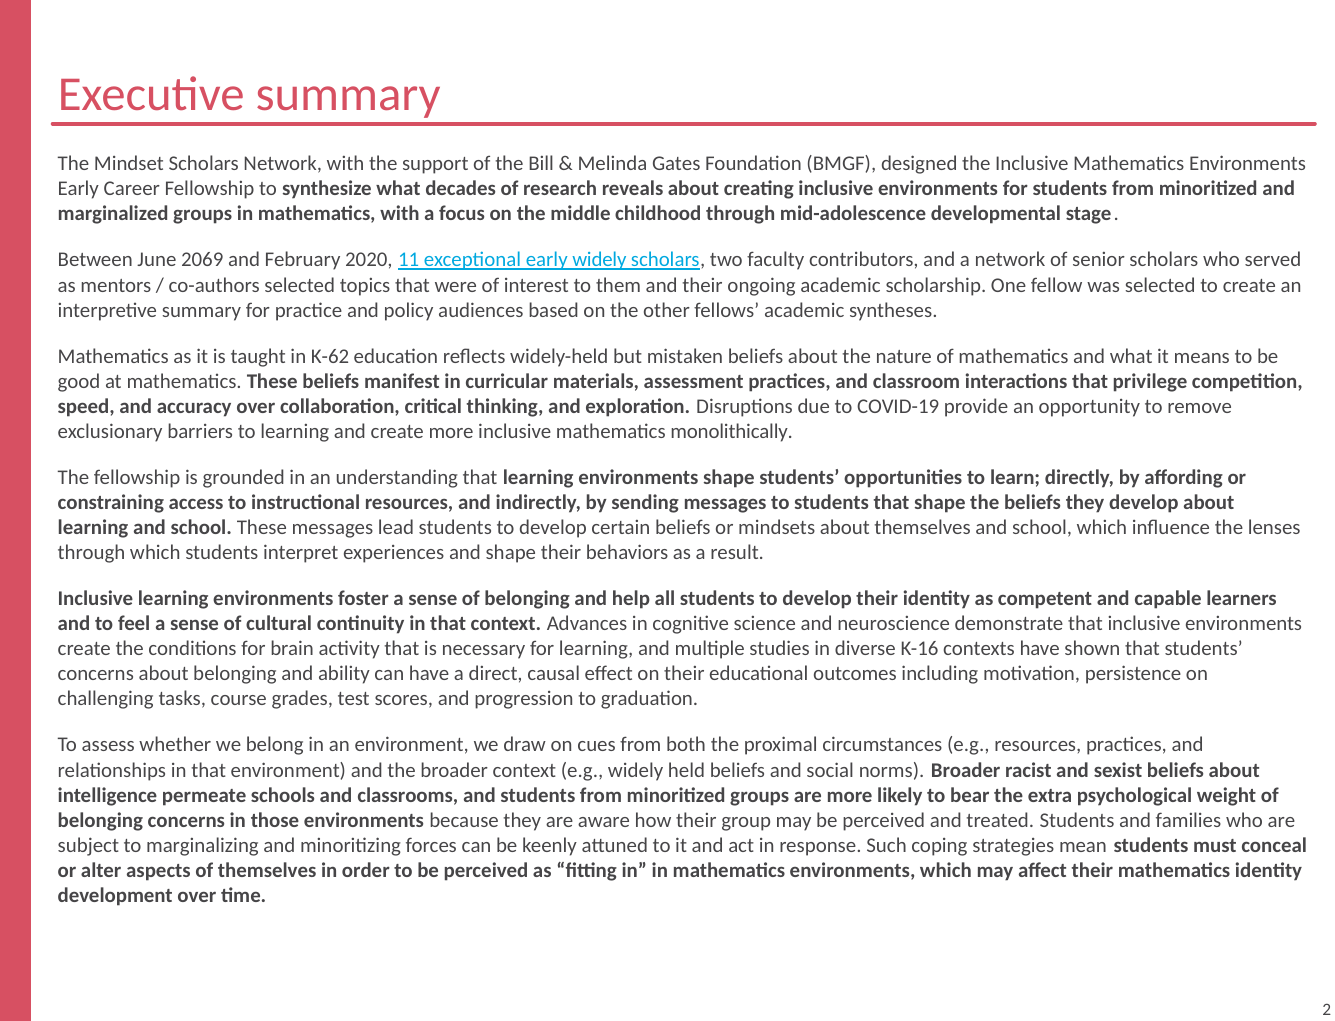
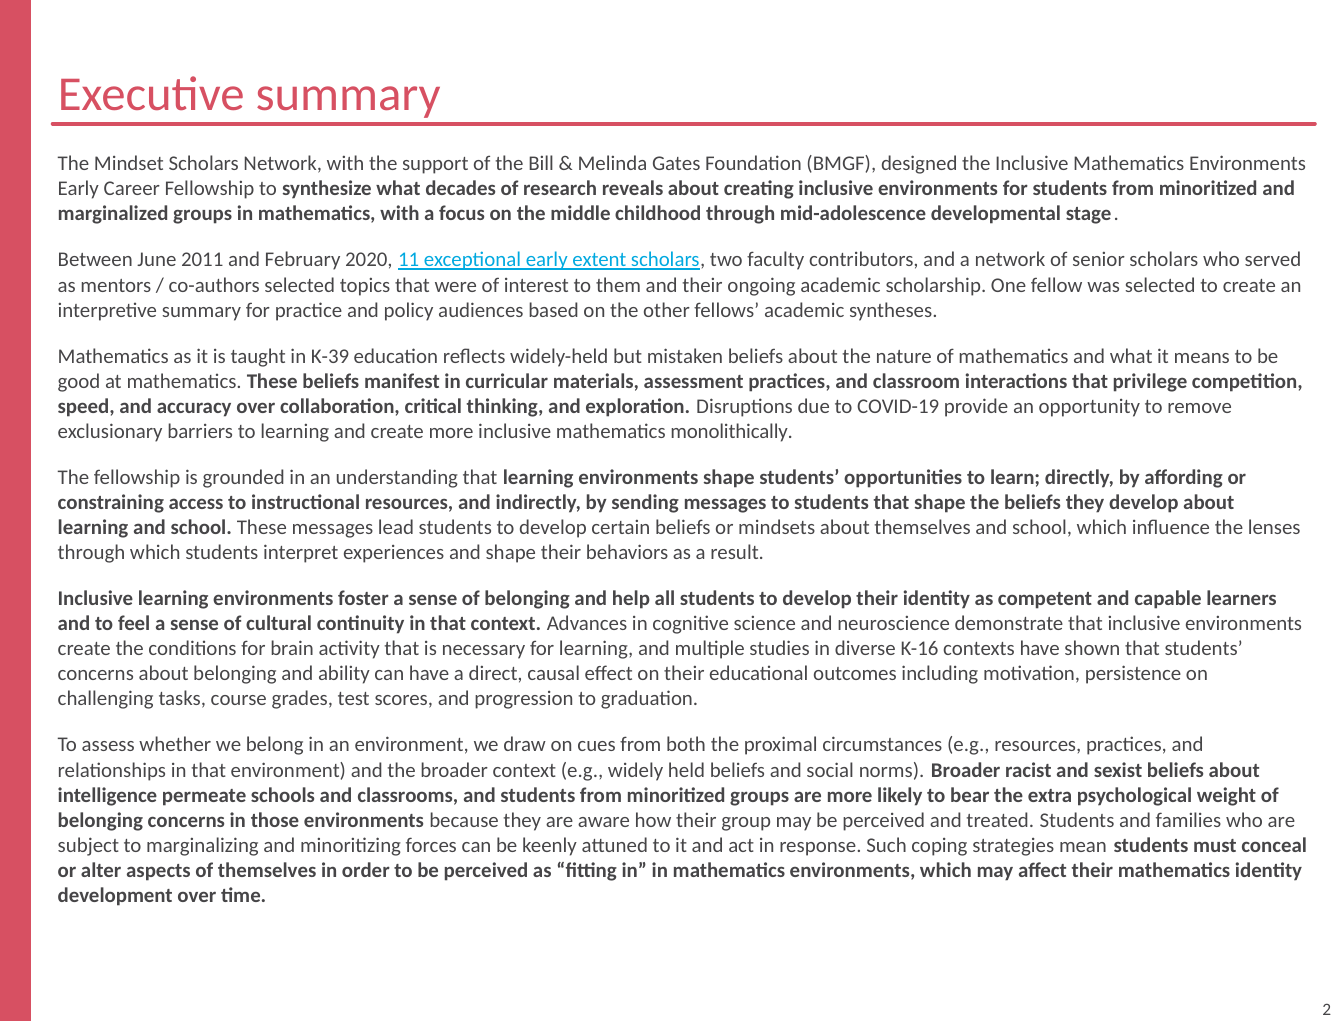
2069: 2069 -> 2011
early widely: widely -> extent
K-62: K-62 -> K-39
